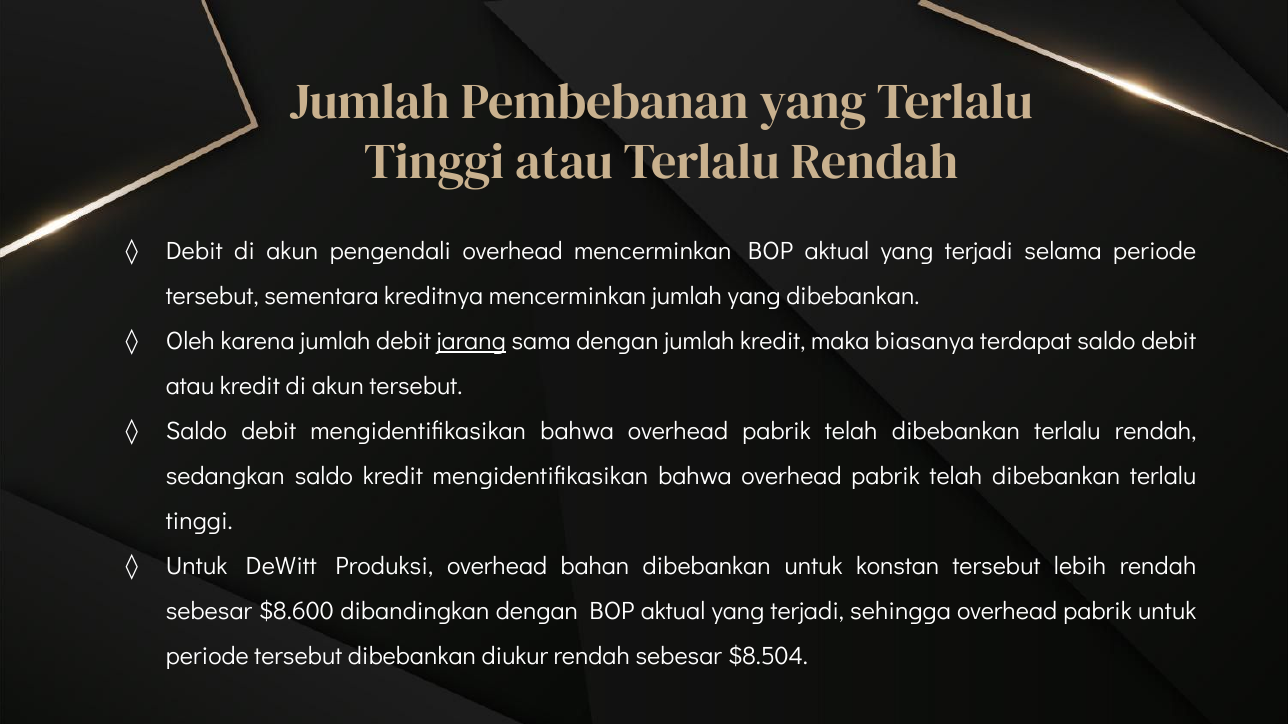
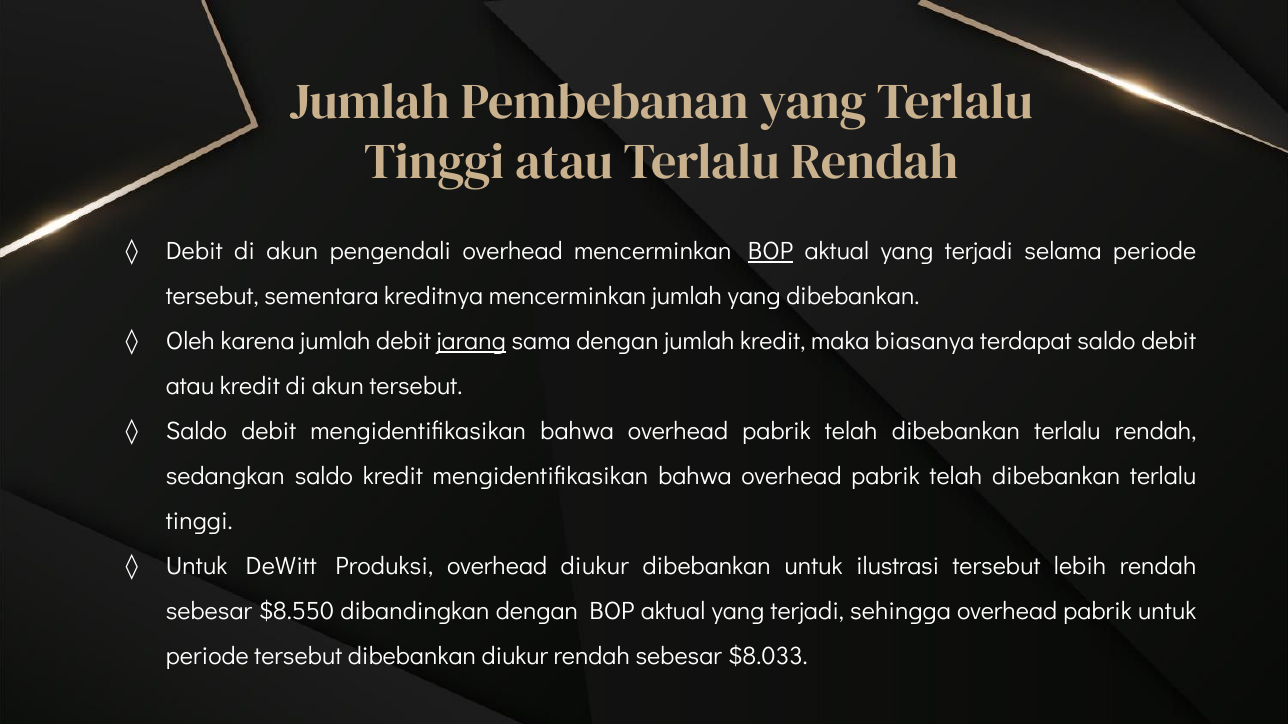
BOP at (771, 251) underline: none -> present
overhead bahan: bahan -> diukur
konstan: konstan -> ilustrasi
$8.600: $8.600 -> $8.550
$8.504: $8.504 -> $8.033
